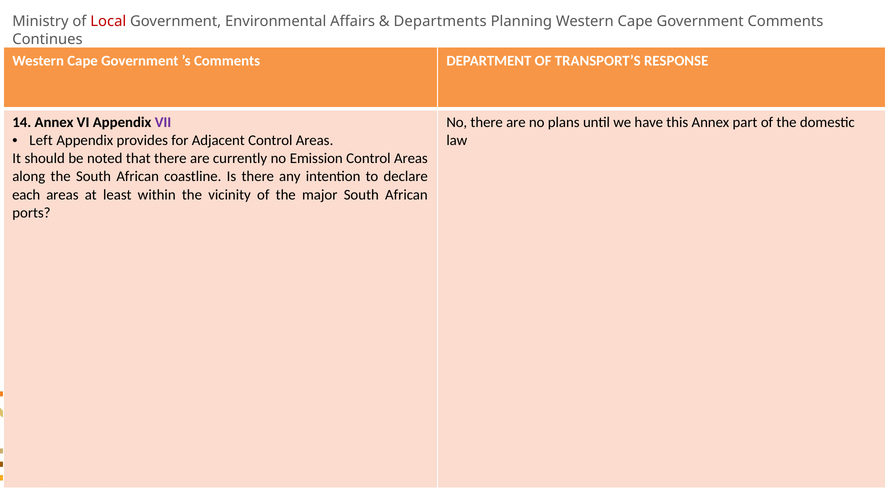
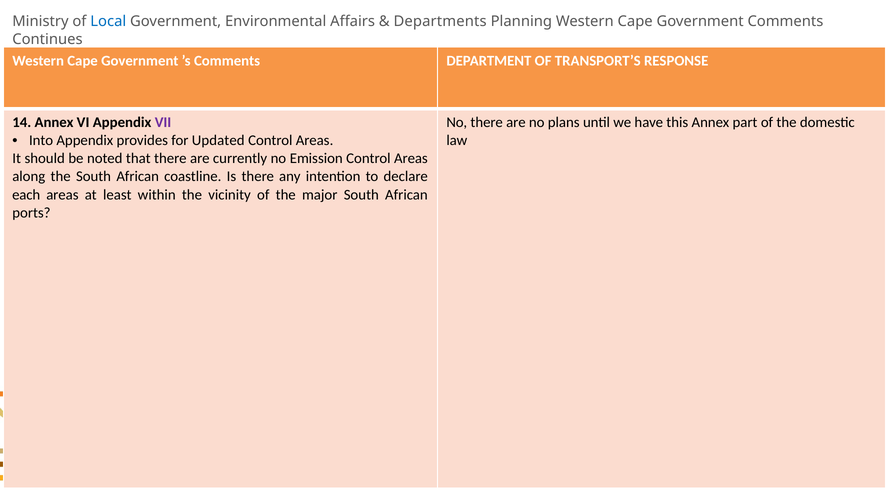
Local colour: red -> blue
Left: Left -> Into
Adjacent: Adjacent -> Updated
